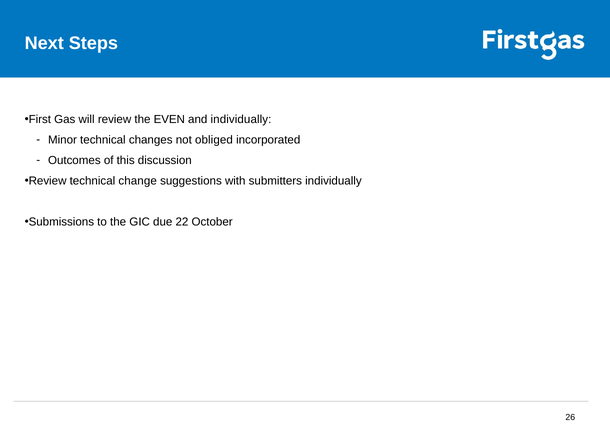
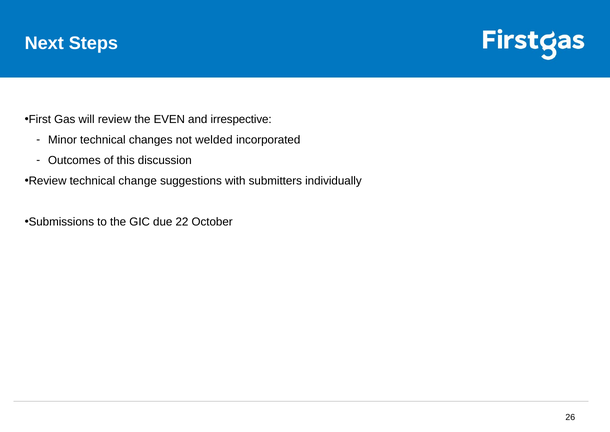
and individually: individually -> irrespective
obliged: obliged -> welded
